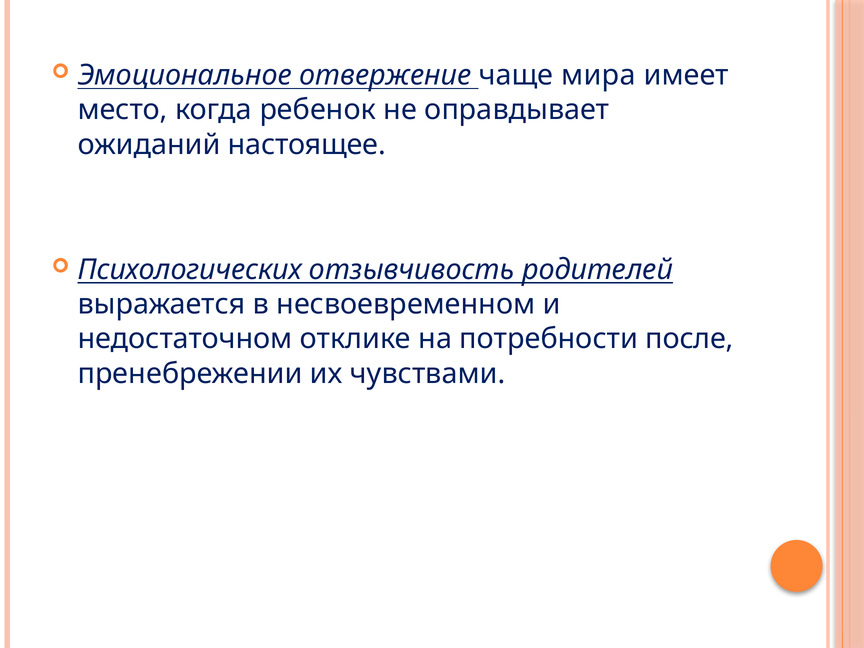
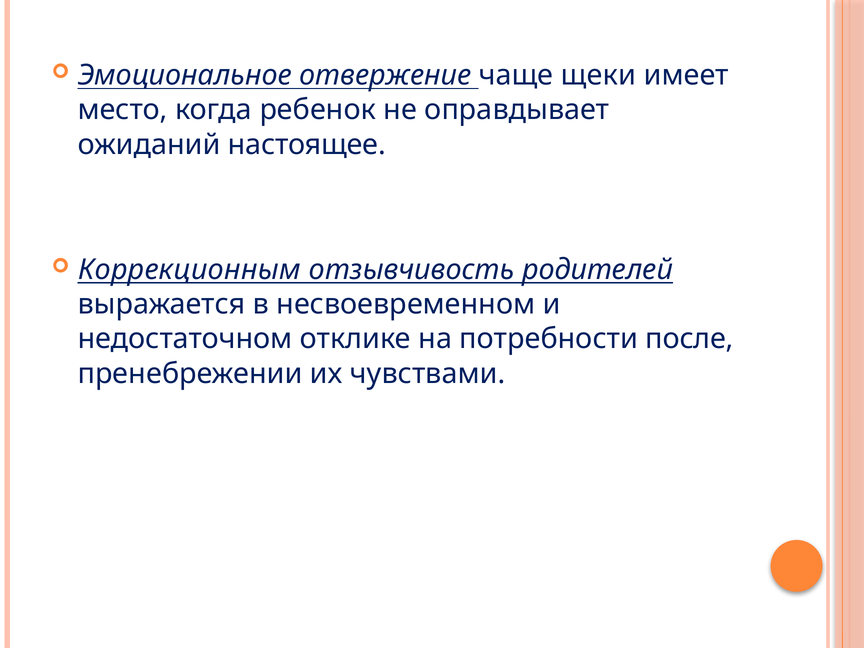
мира: мира -> щеки
Психологических: Психологических -> Коррекционным
